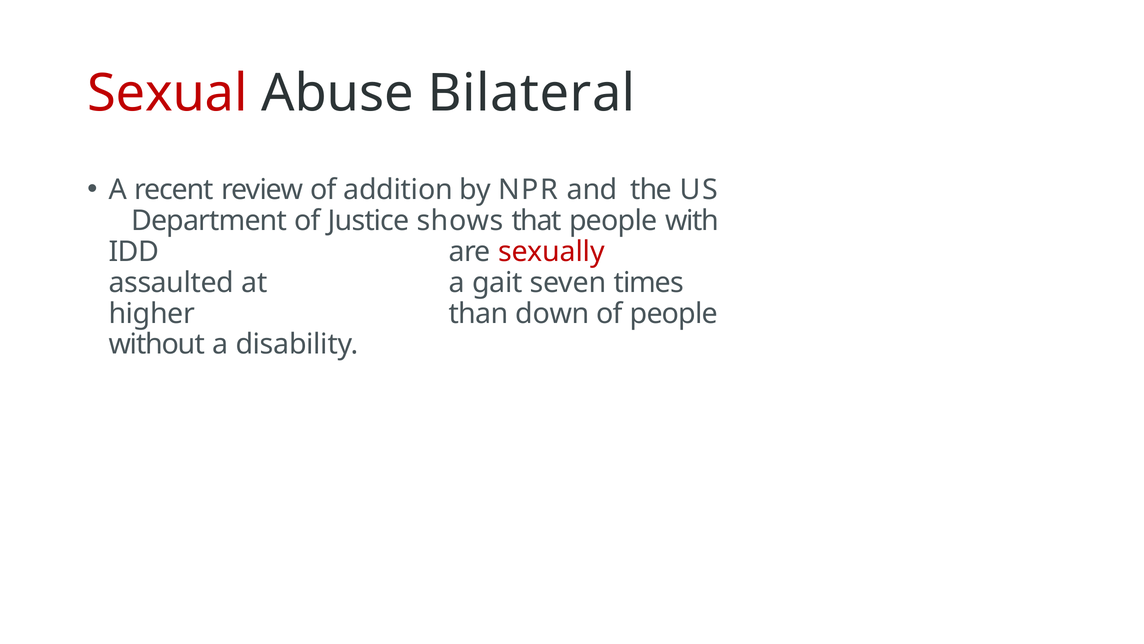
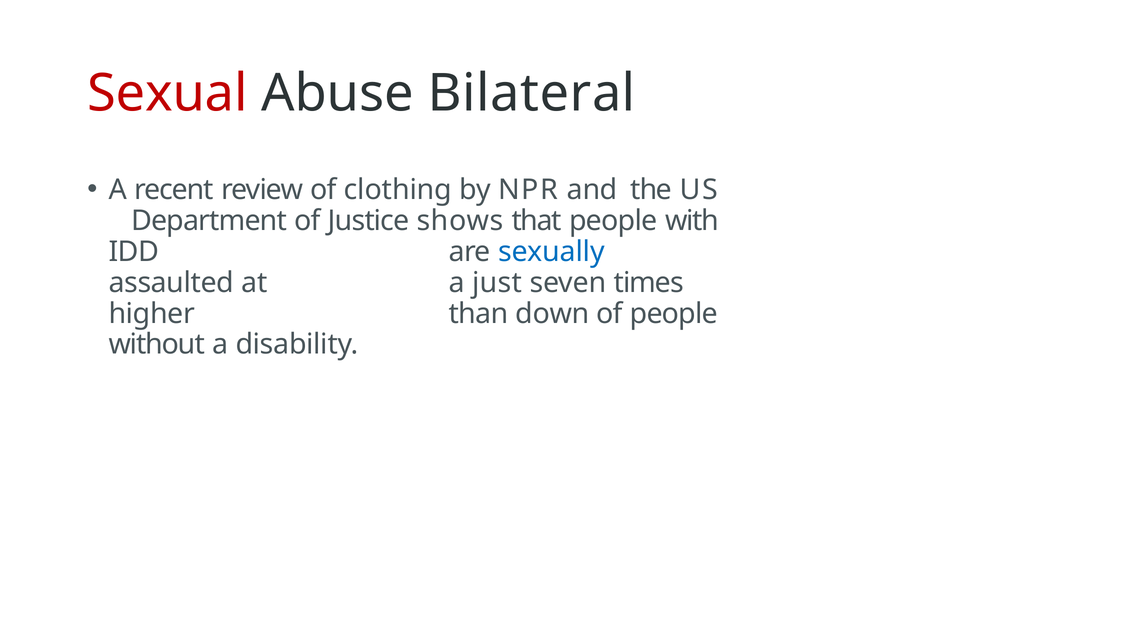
addition: addition -> clothing
sexually colour: red -> blue
gait: gait -> just
